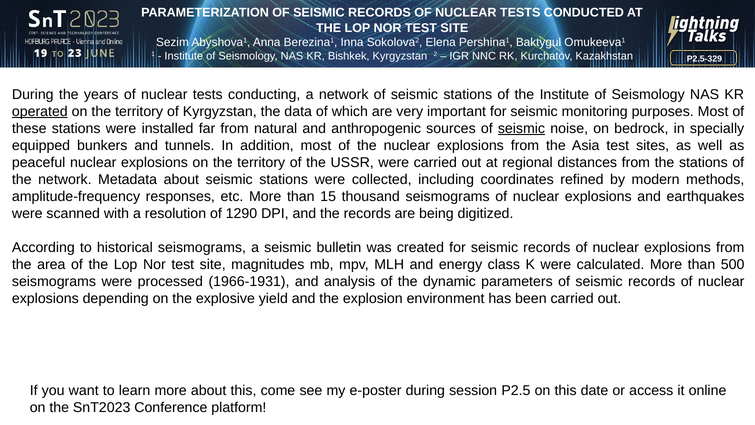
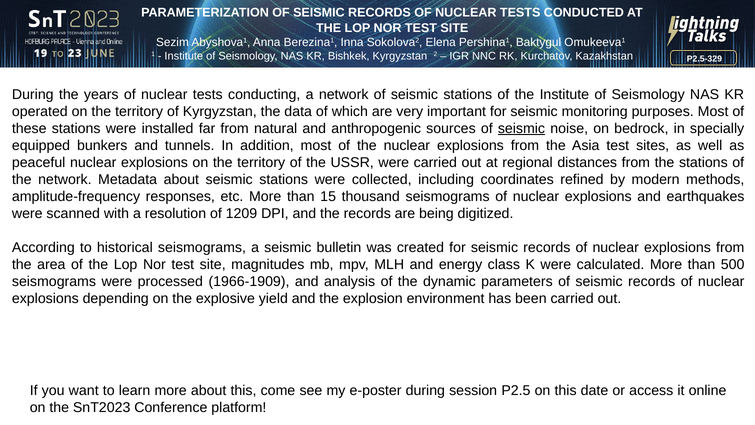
operated underline: present -> none
1290: 1290 -> 1209
1966-1931: 1966-1931 -> 1966-1909
